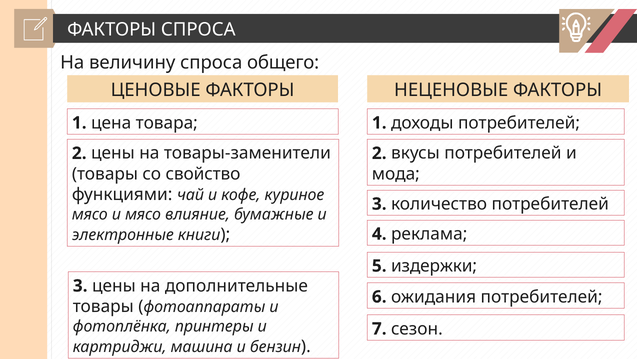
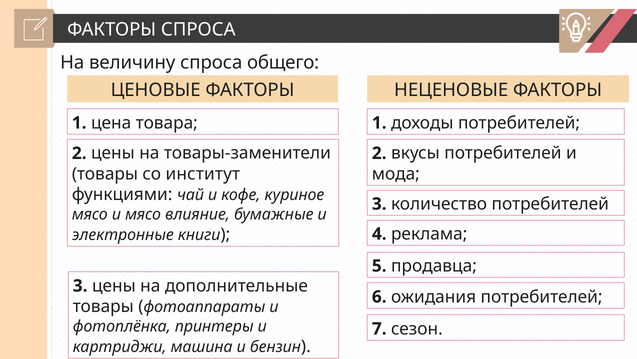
свойство: свойство -> институт
издержки: издержки -> продавца
